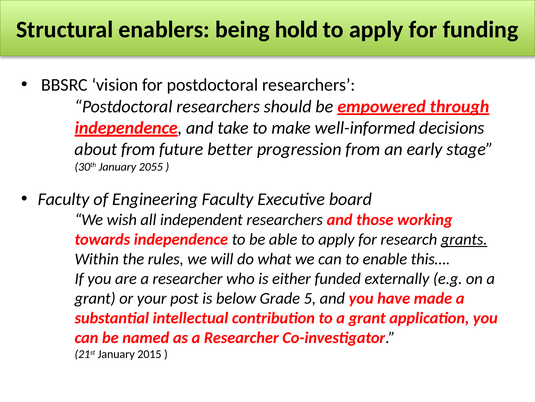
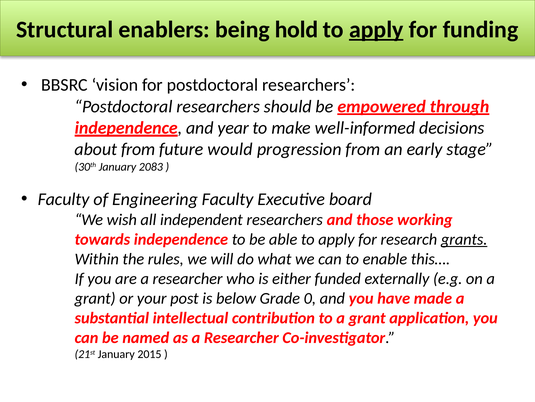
apply at (376, 29) underline: none -> present
take: take -> year
better: better -> would
2055: 2055 -> 2083
5: 5 -> 0
